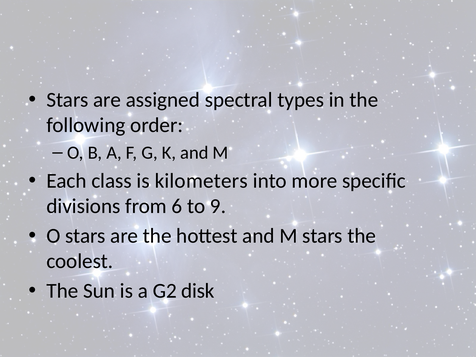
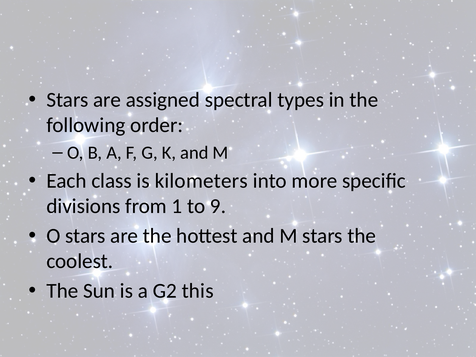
6: 6 -> 1
disk: disk -> this
